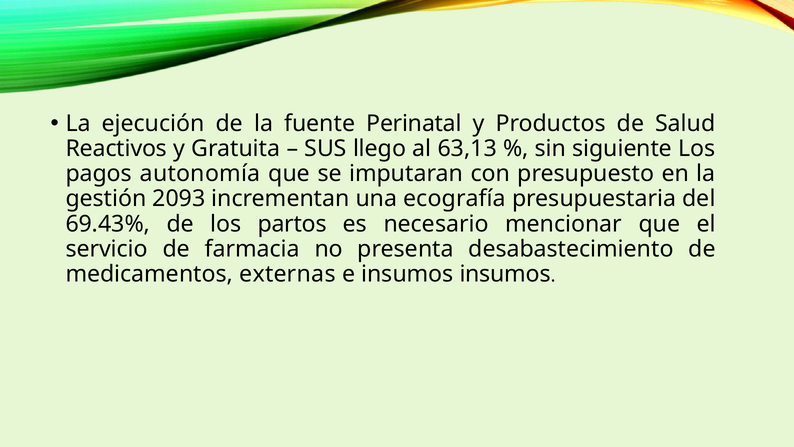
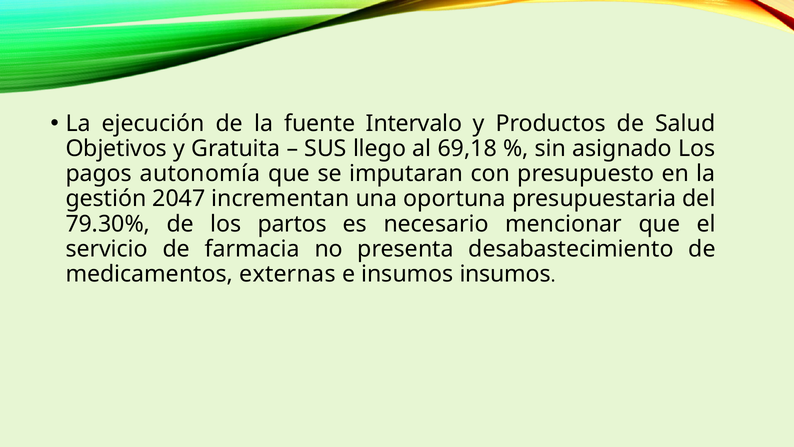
Perinatal: Perinatal -> Intervalo
Reactivos: Reactivos -> Objetivos
63,13: 63,13 -> 69,18
siguiente: siguiente -> asignado
2093: 2093 -> 2047
ecografía: ecografía -> oportuna
69.43%: 69.43% -> 79.30%
